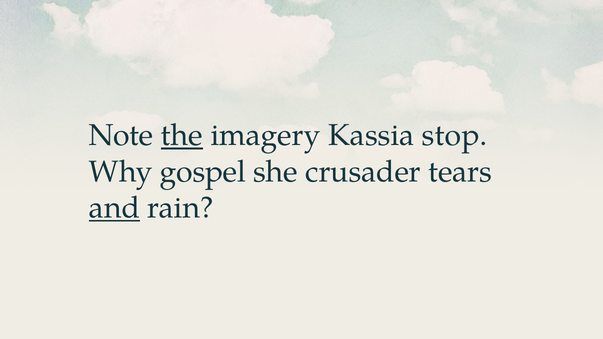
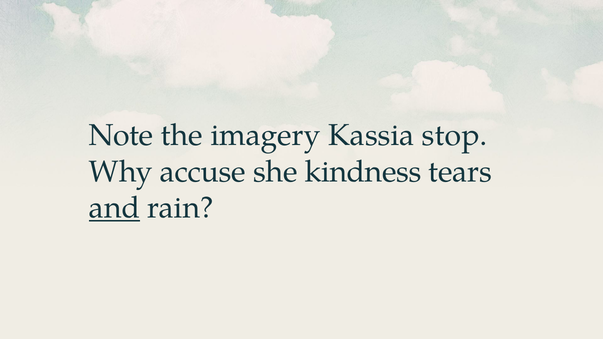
the underline: present -> none
gospel: gospel -> accuse
crusader: crusader -> kindness
